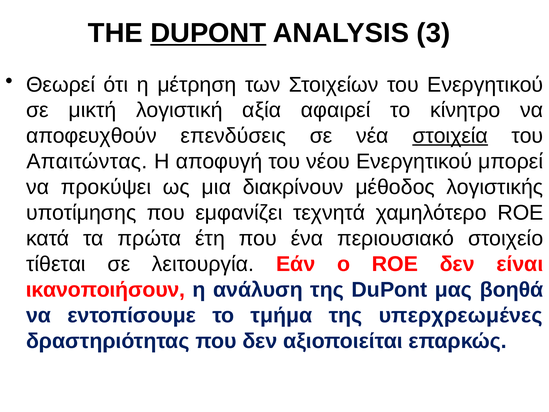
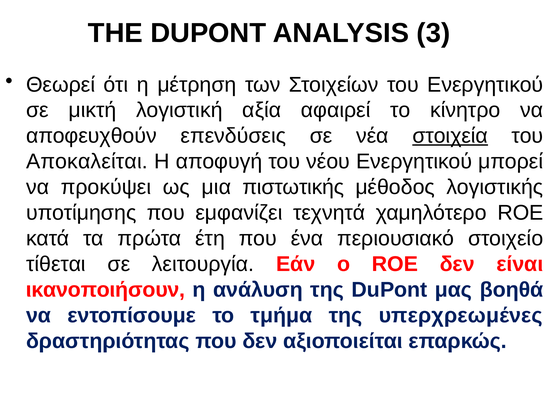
DUPONT at (208, 33) underline: present -> none
Απαιτώντας: Απαιτώντας -> Αποκαλείται
διακρίνουν: διακρίνουν -> πιστωτικής
